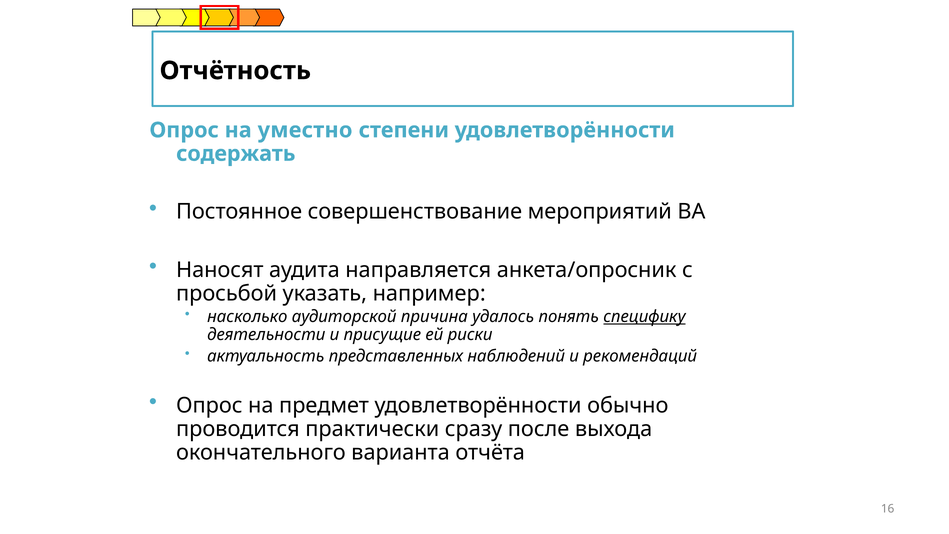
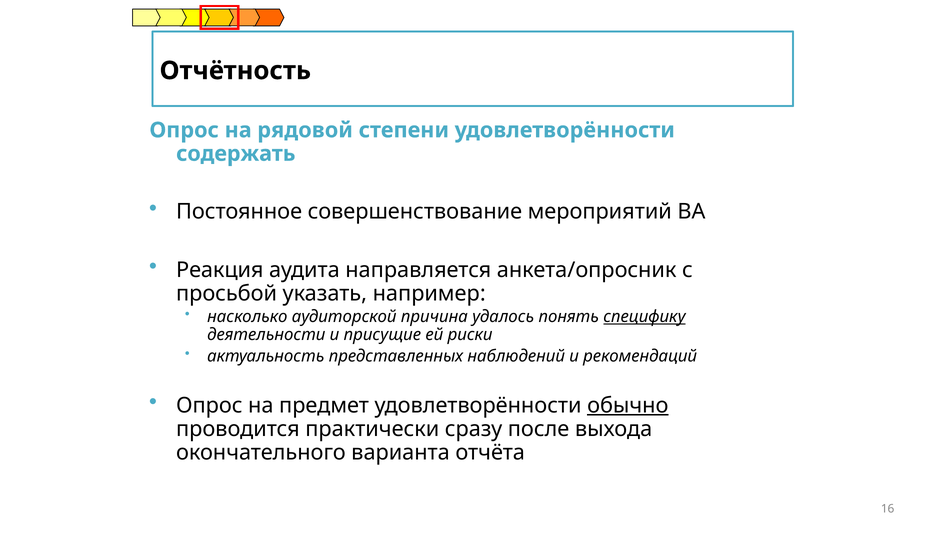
уместно: уместно -> рядовой
Наносят: Наносят -> Реакция
обычно underline: none -> present
